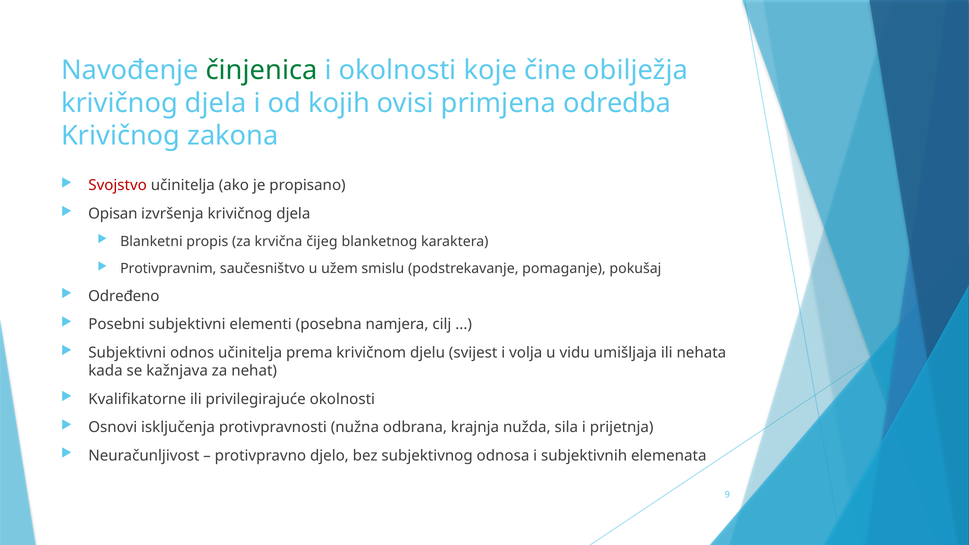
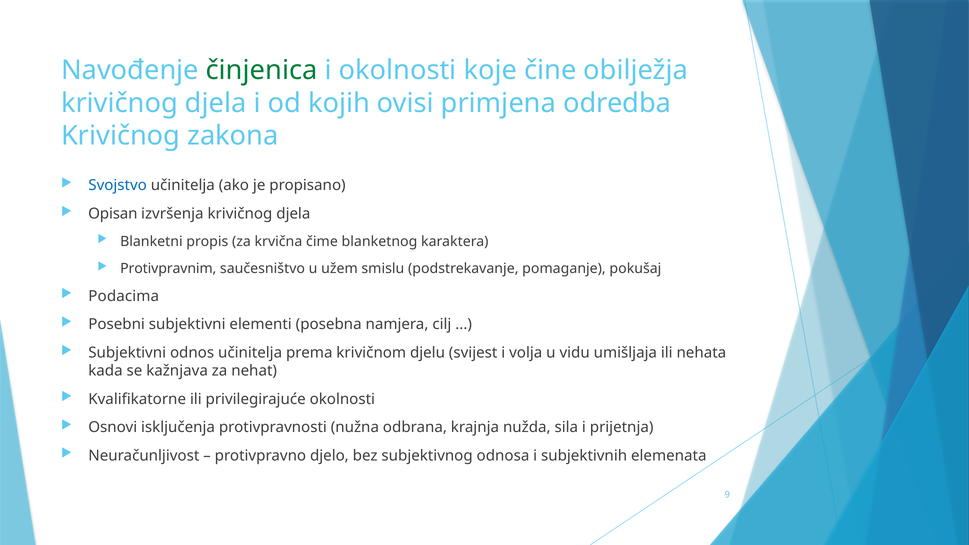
Svojstvo colour: red -> blue
čijeg: čijeg -> čime
Određeno: Određeno -> Podacima
